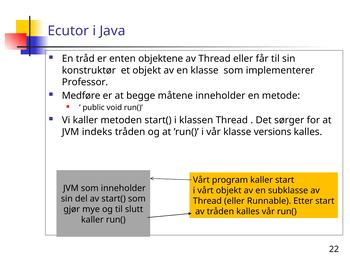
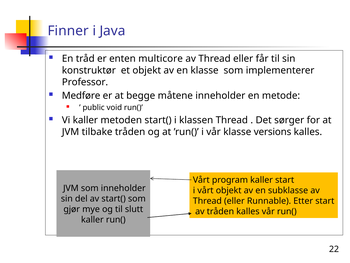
Ecutor: Ecutor -> Finner
objektene: objektene -> multicore
indeks: indeks -> tilbake
